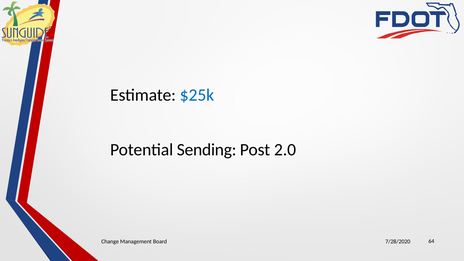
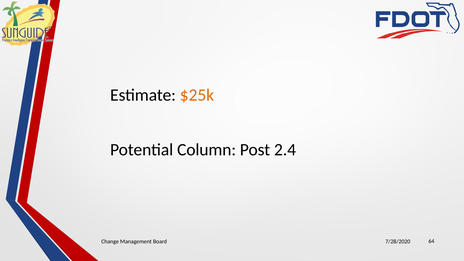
$25k colour: blue -> orange
Sending: Sending -> Column
2.0: 2.0 -> 2.4
